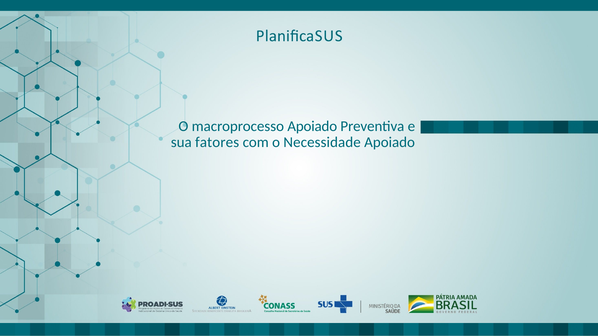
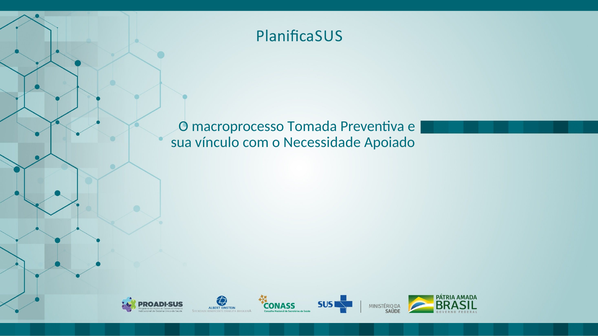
macroprocesso Apoiado: Apoiado -> Tomada
fatores: fatores -> vínculo
